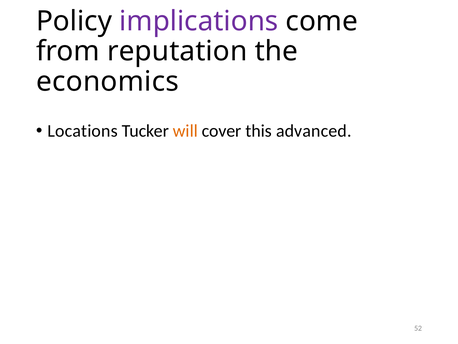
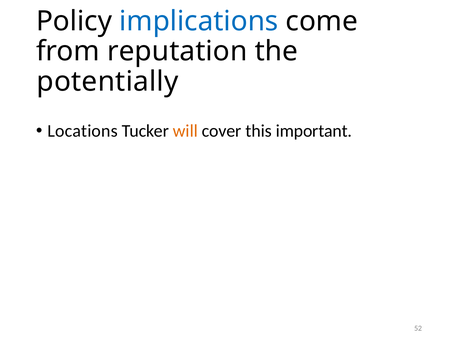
implications colour: purple -> blue
economics: economics -> potentially
advanced: advanced -> important
